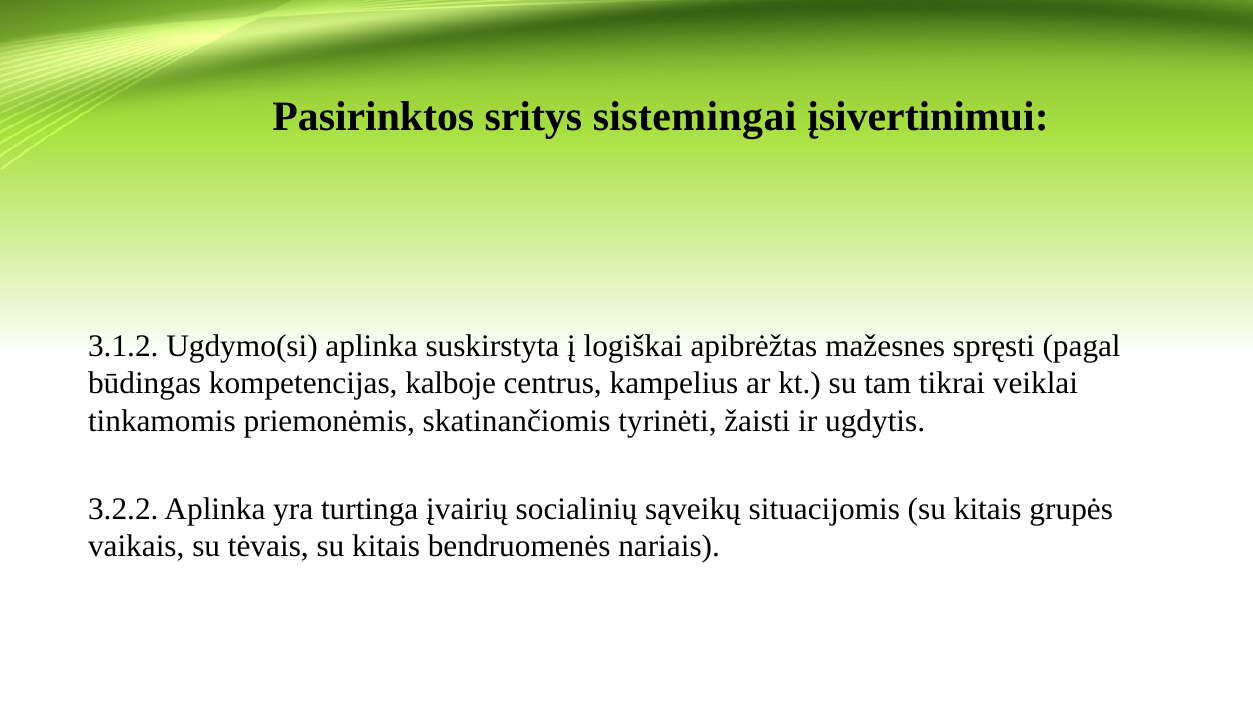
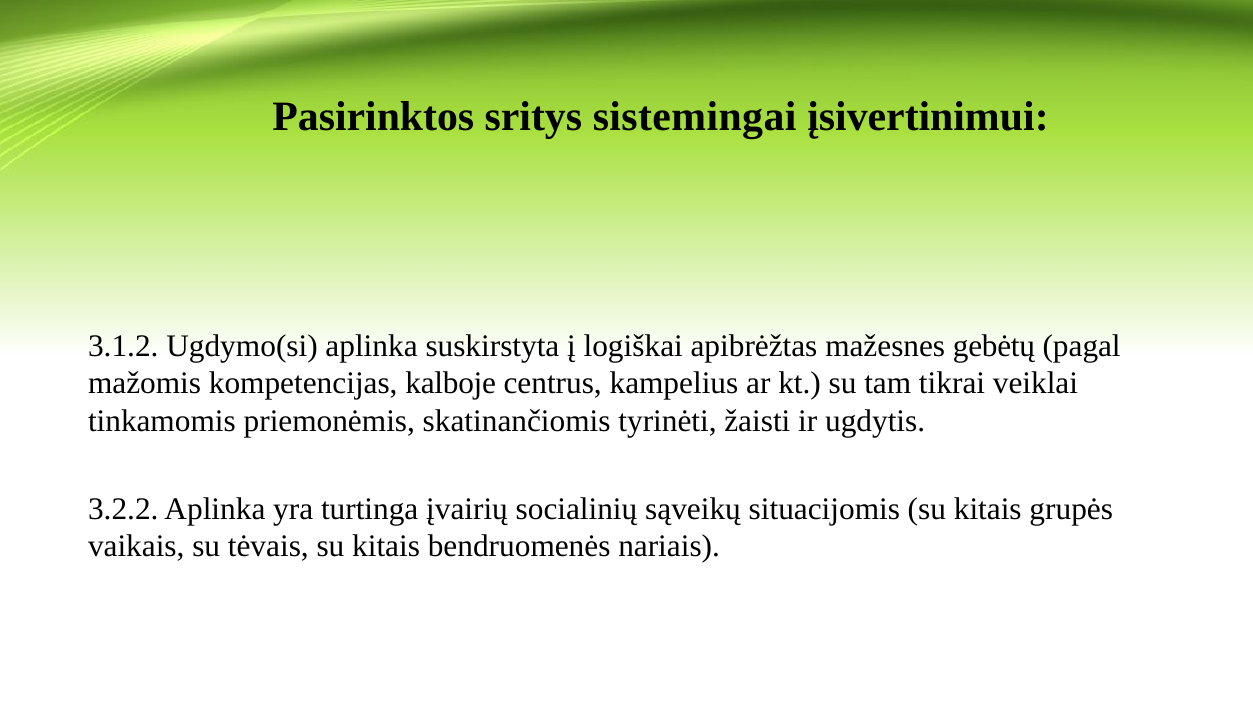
spręsti: spręsti -> gebėtų
būdingas: būdingas -> mažomis
